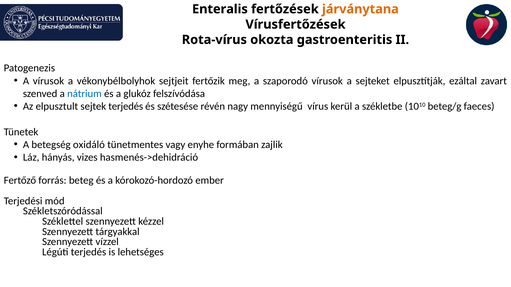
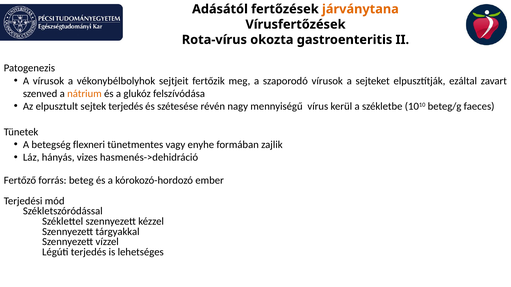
Enteralis: Enteralis -> Adásától
nátrium colour: blue -> orange
oxidáló: oxidáló -> flexneri
